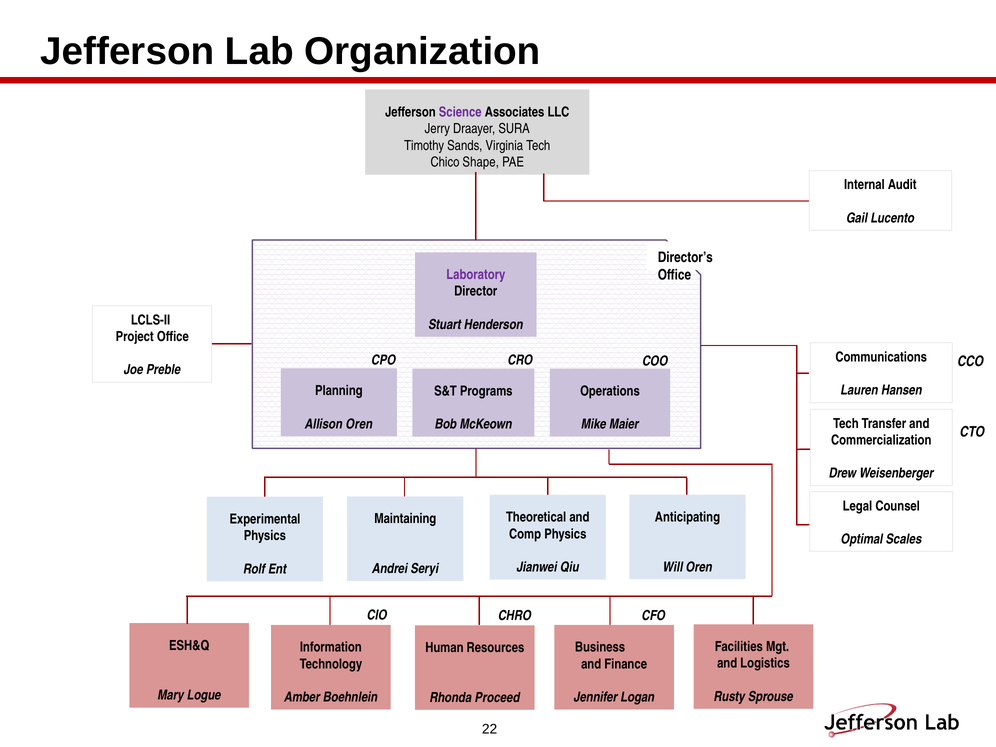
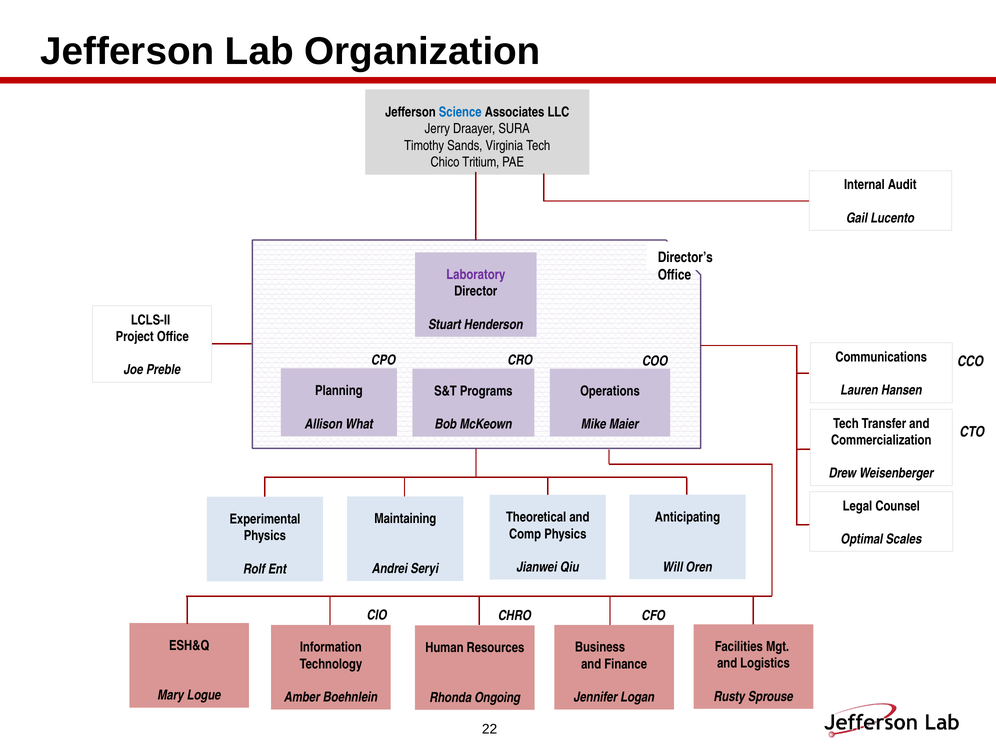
Science colour: purple -> blue
Shape: Shape -> Tritium
Allison Oren: Oren -> What
Proceed: Proceed -> Ongoing
